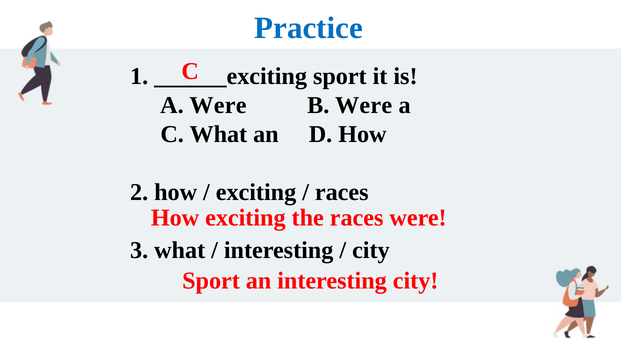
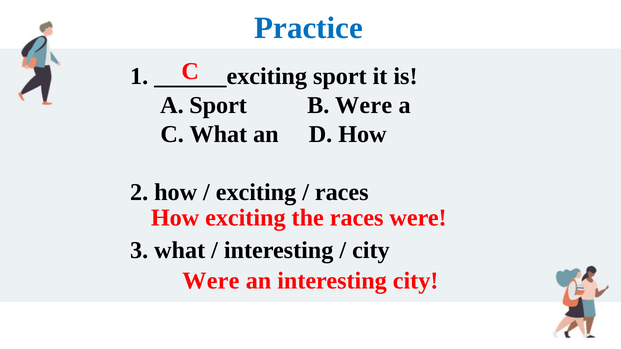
A Were: Were -> Sport
Sport at (211, 281): Sport -> Were
